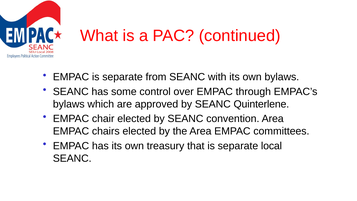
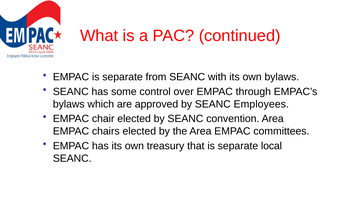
Quinterlene: Quinterlene -> Employees
